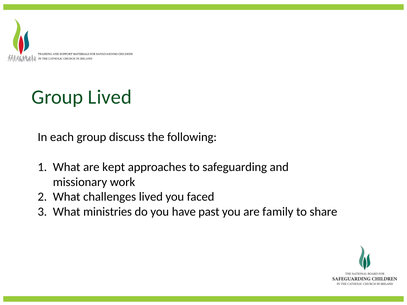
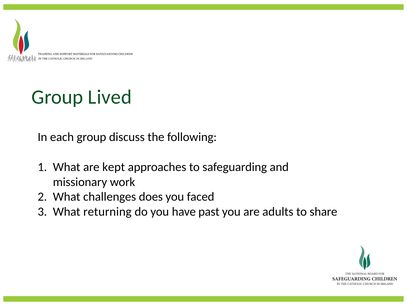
challenges lived: lived -> does
ministries: ministries -> returning
family: family -> adults
